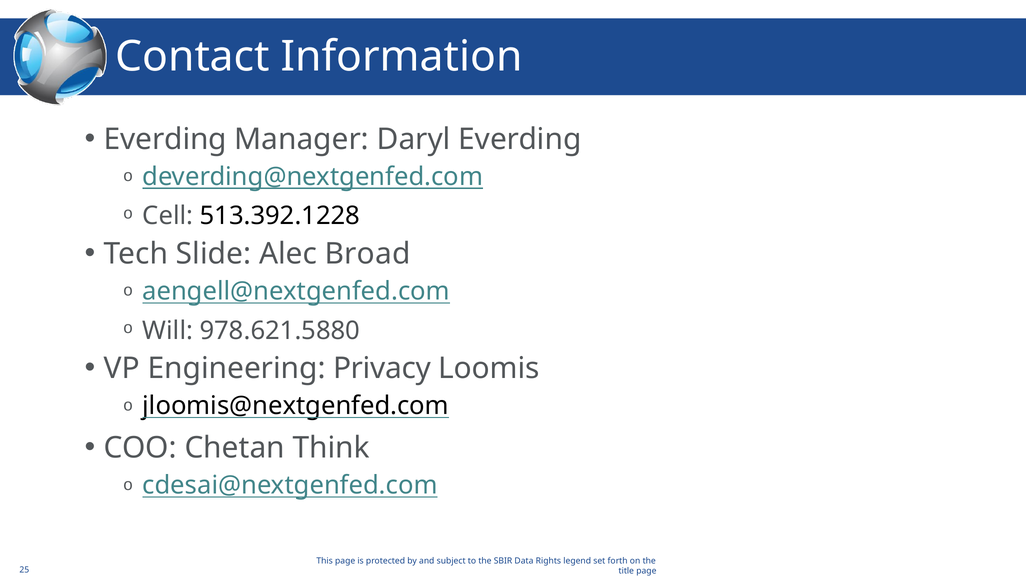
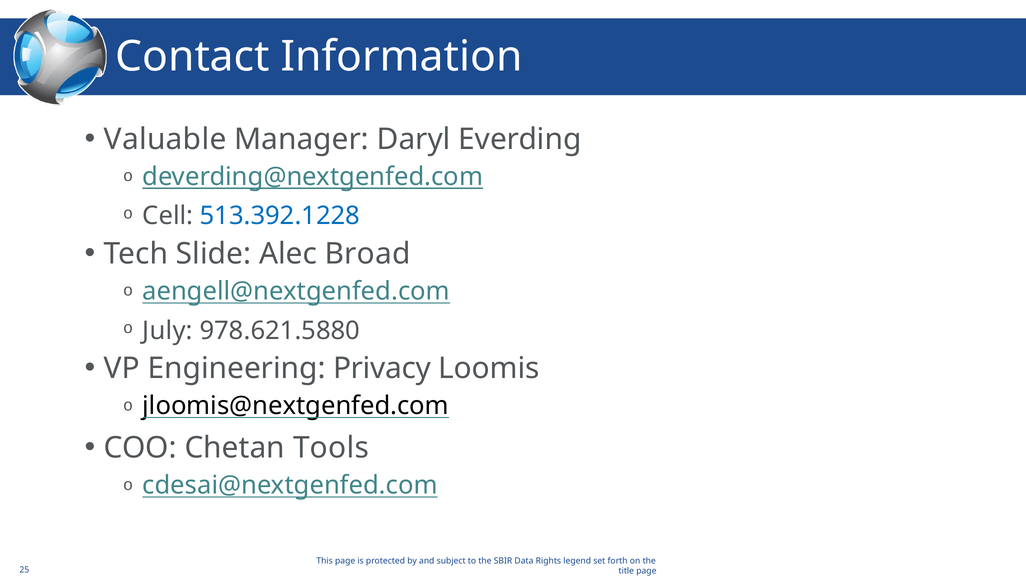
Everding at (165, 139): Everding -> Valuable
513.392.1228 colour: black -> blue
Will: Will -> July
Think: Think -> Tools
